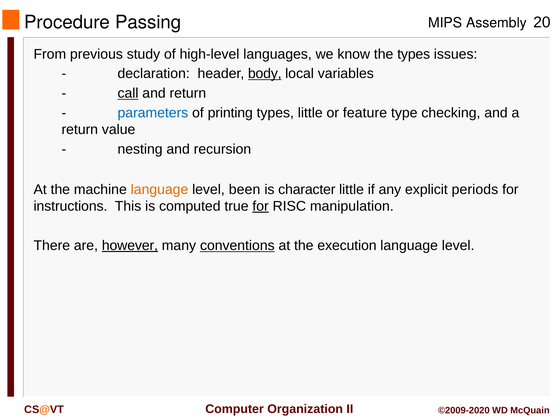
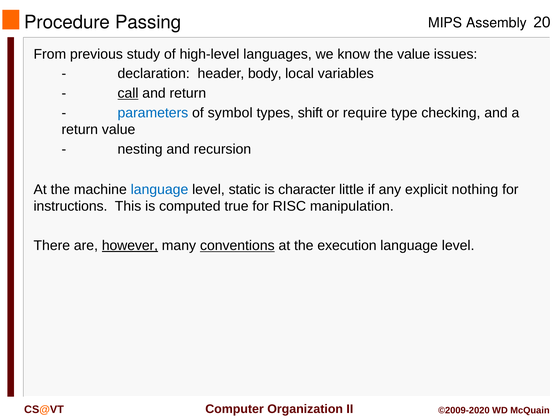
the types: types -> value
body underline: present -> none
printing: printing -> symbol
types little: little -> shift
feature: feature -> require
language at (159, 189) colour: orange -> blue
been: been -> static
periods: periods -> nothing
for at (261, 206) underline: present -> none
